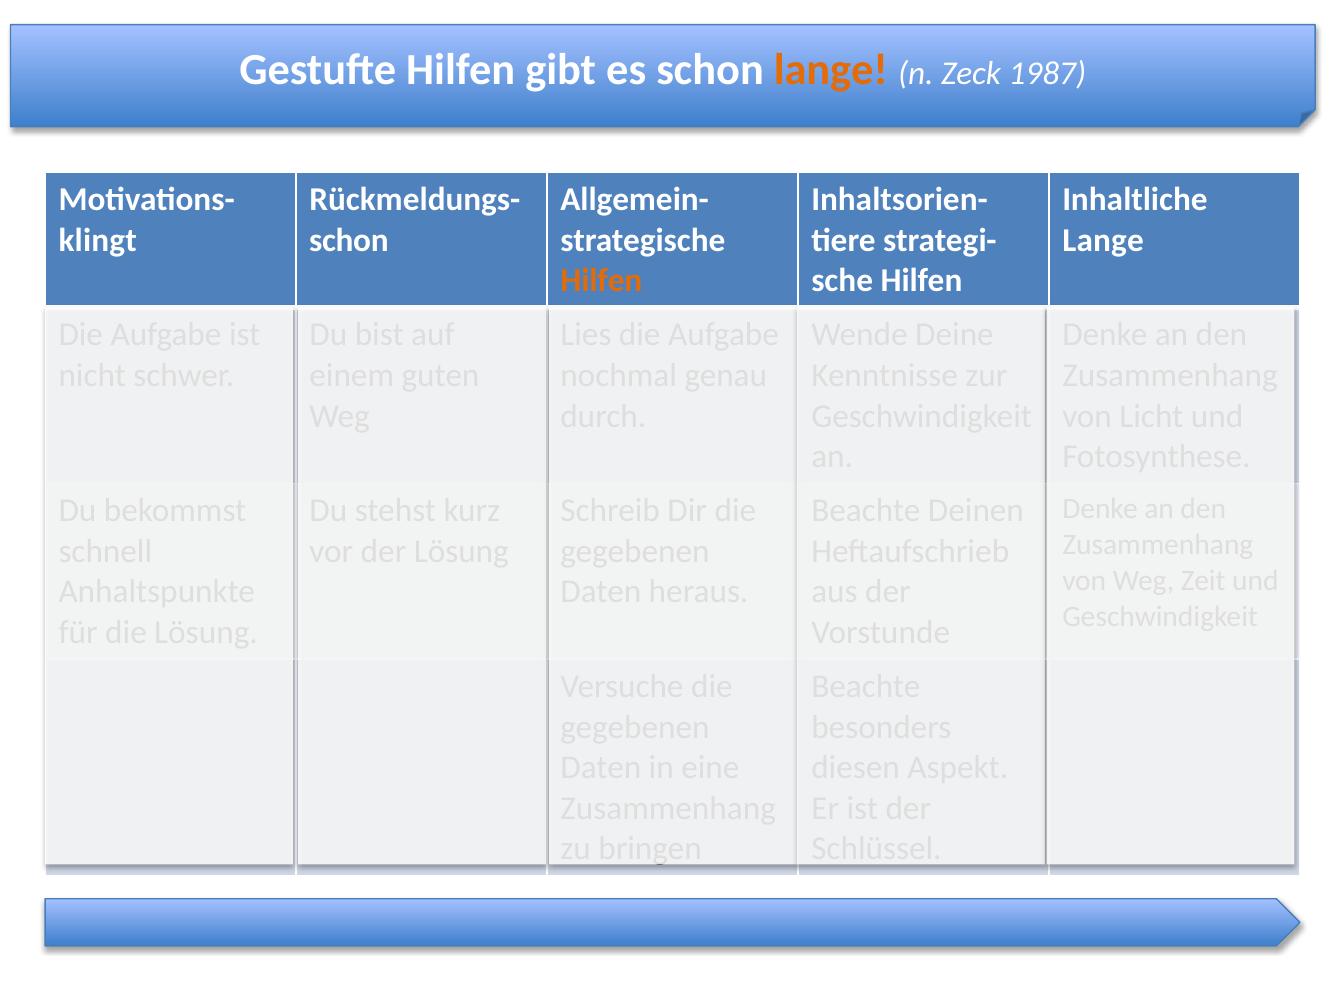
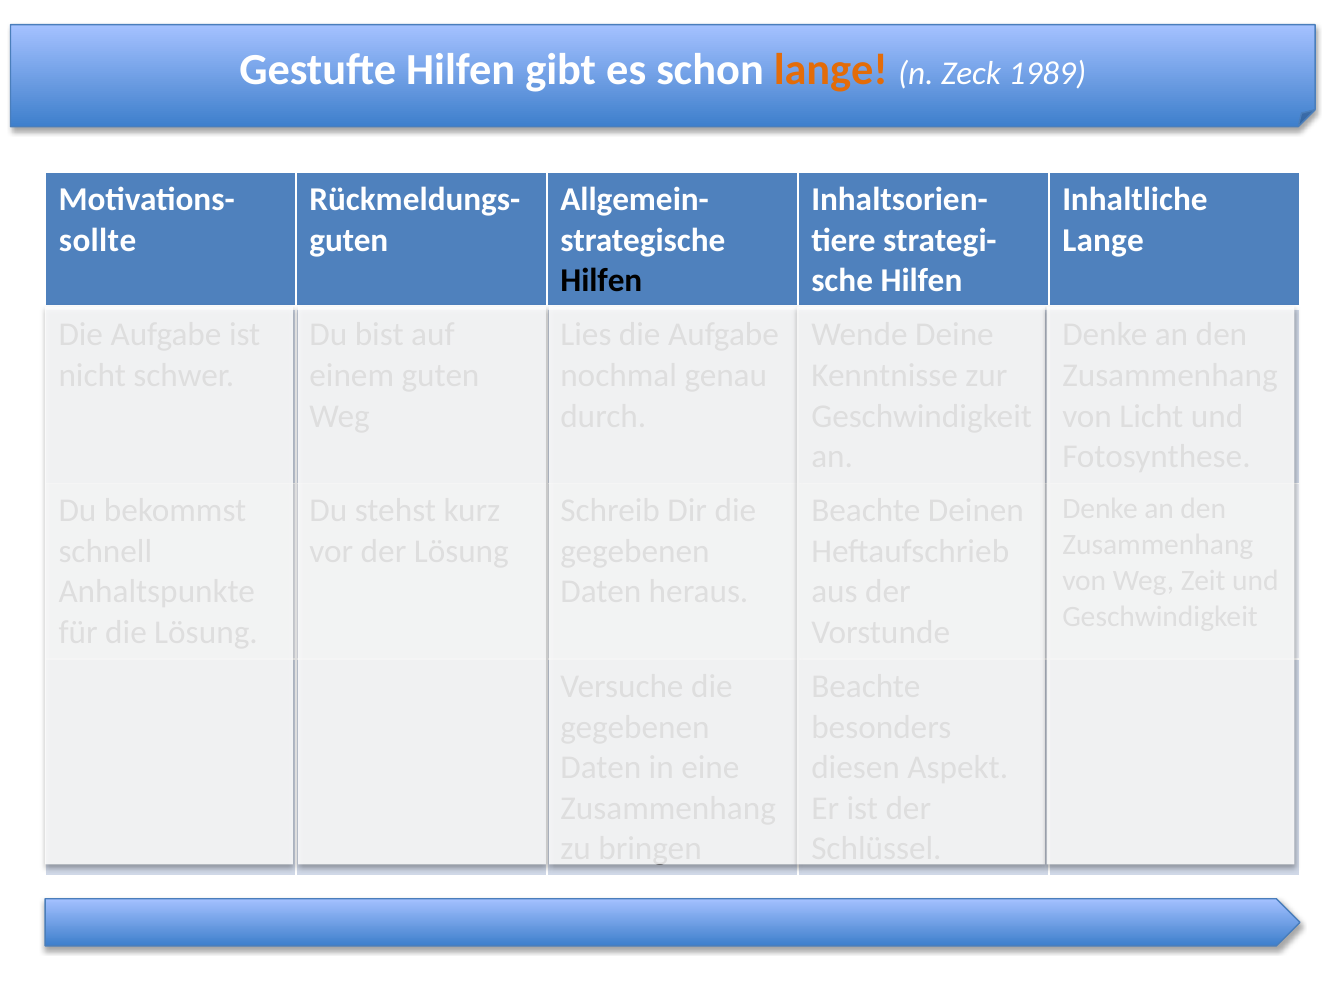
1987: 1987 -> 1989
klingt: klingt -> sollte
schon at (349, 240): schon -> guten
Hilfen at (601, 281) colour: orange -> black
